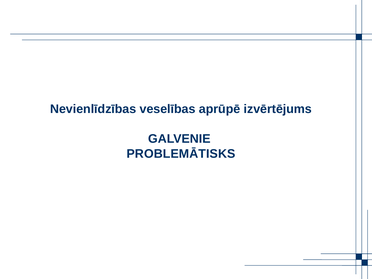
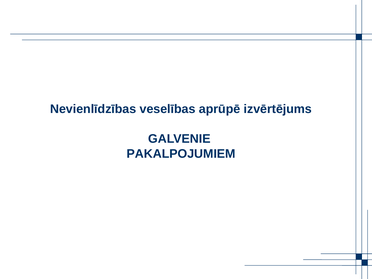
PROBLEMĀTISKS: PROBLEMĀTISKS -> PAKALPOJUMIEM
